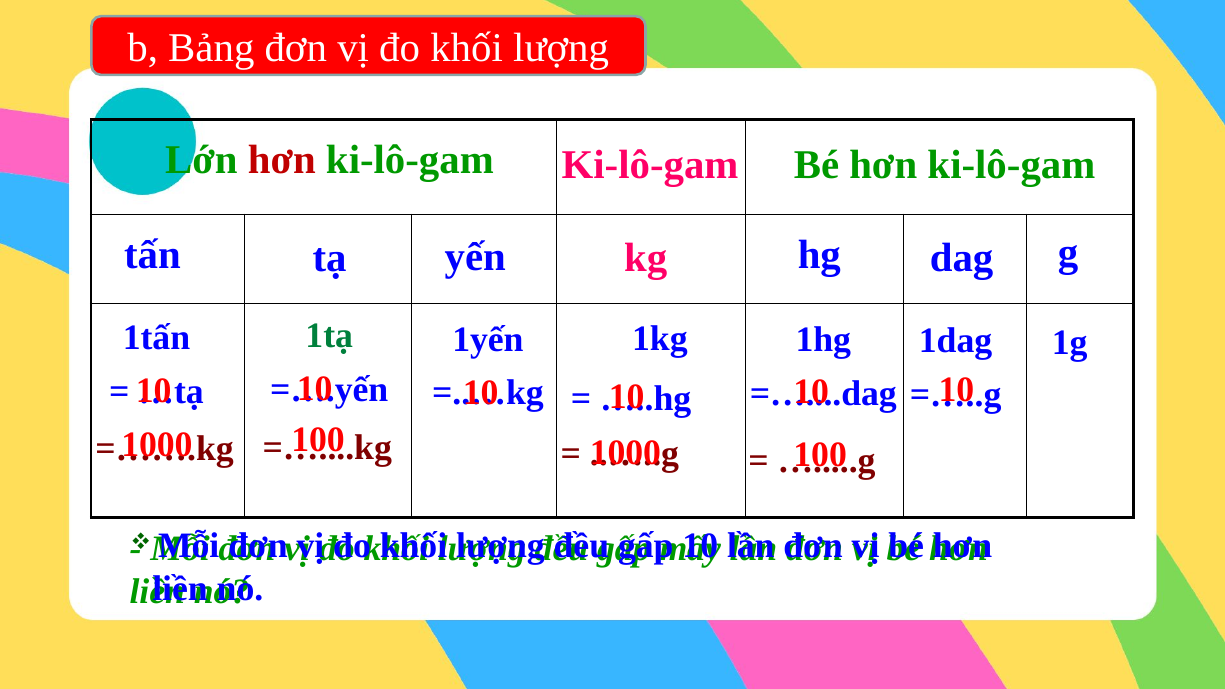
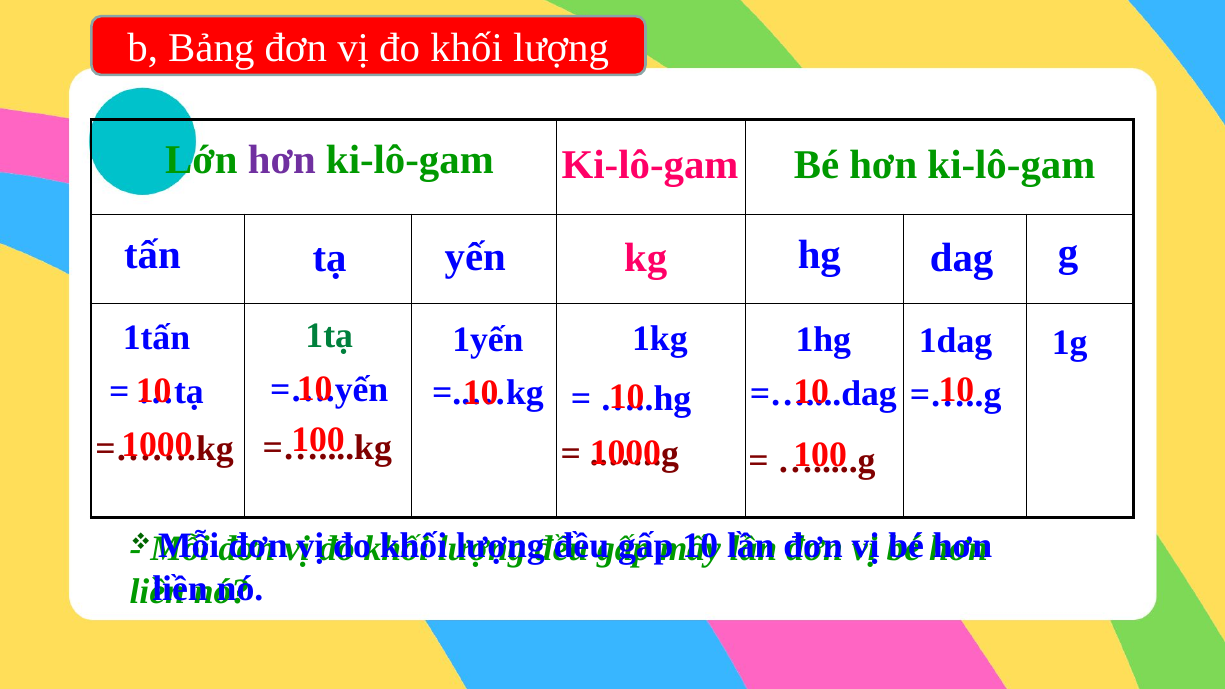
hơn at (282, 160) colour: red -> purple
